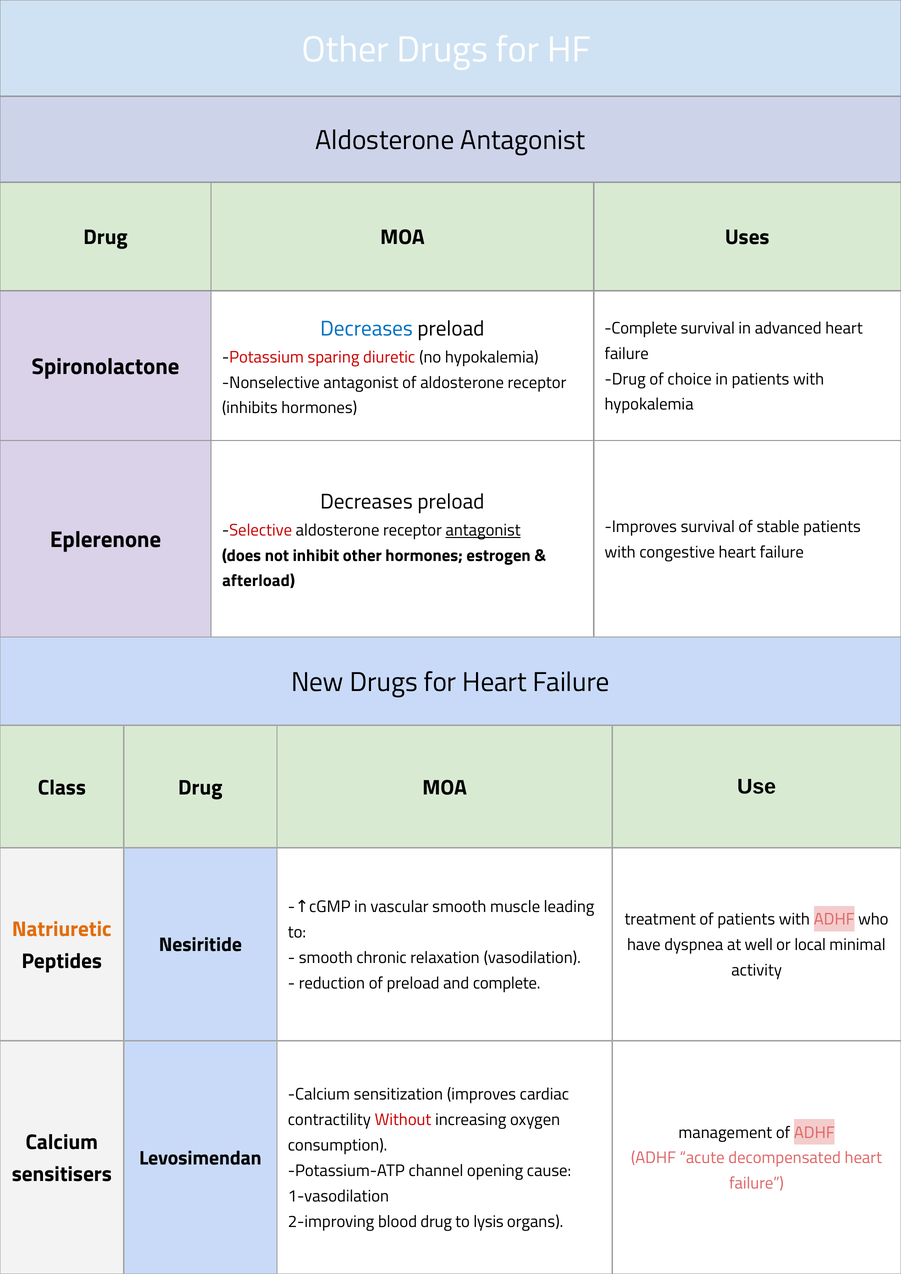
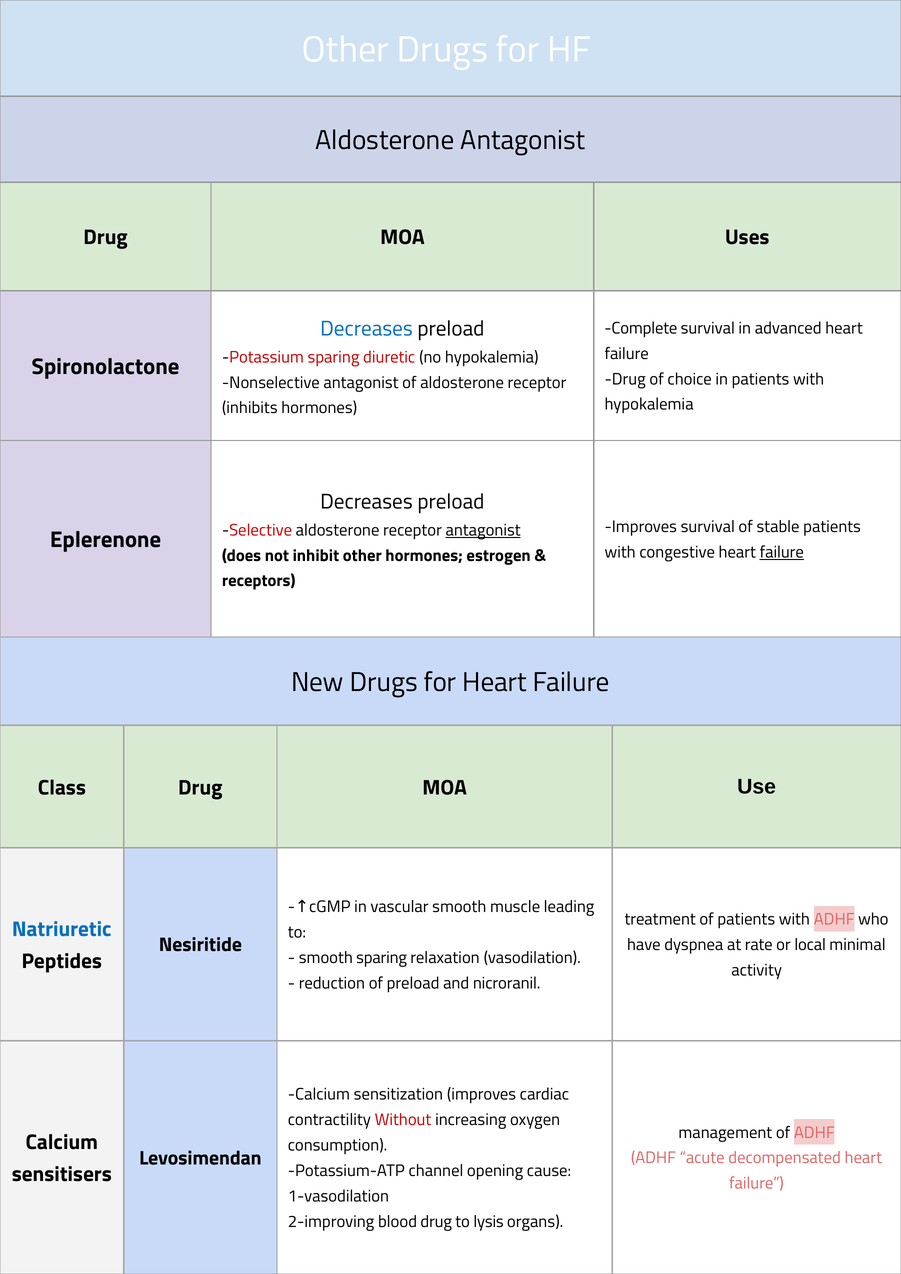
failure at (782, 552) underline: none -> present
afterload: afterload -> receptors
Natriuretic colour: orange -> blue
well: well -> rate
smooth chronic: chronic -> sparing
and complete: complete -> nicroranil
